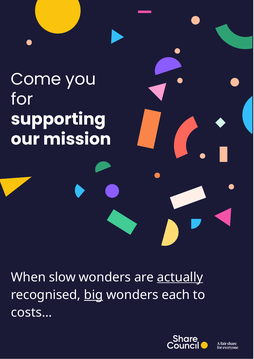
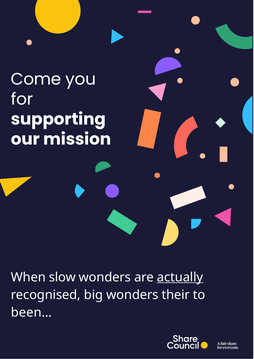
big underline: present -> none
each: each -> their
costs…: costs… -> been…
